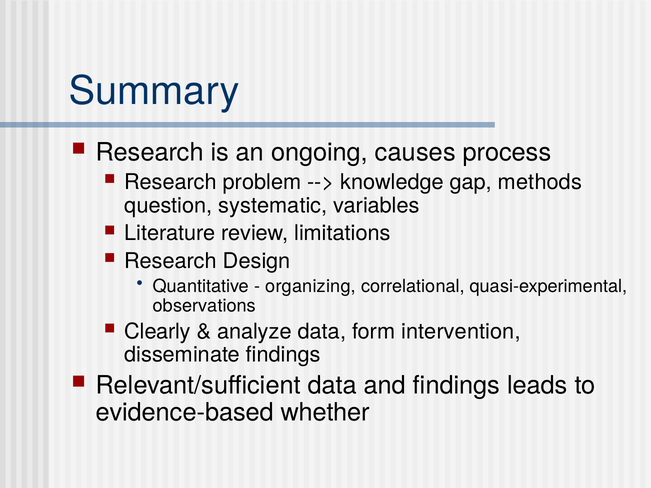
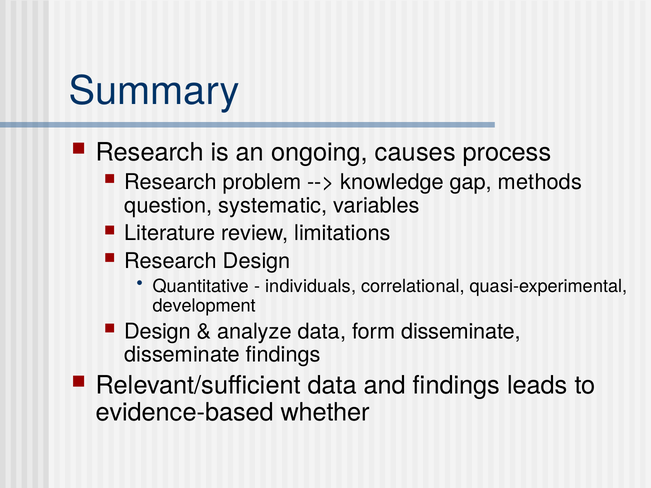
organizing: organizing -> individuals
observations: observations -> development
Clearly at (158, 332): Clearly -> Design
form intervention: intervention -> disseminate
